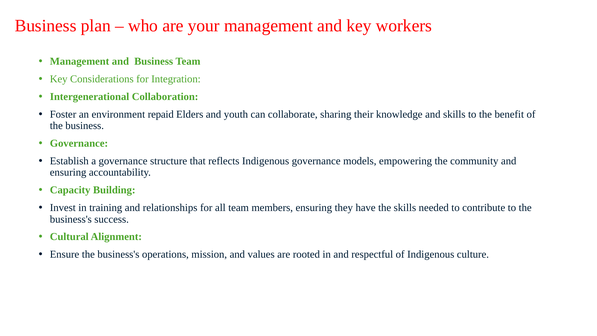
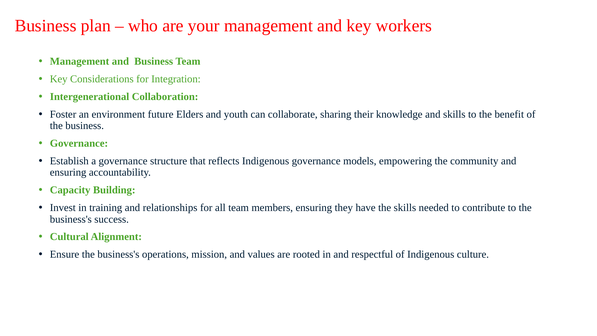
repaid: repaid -> future
